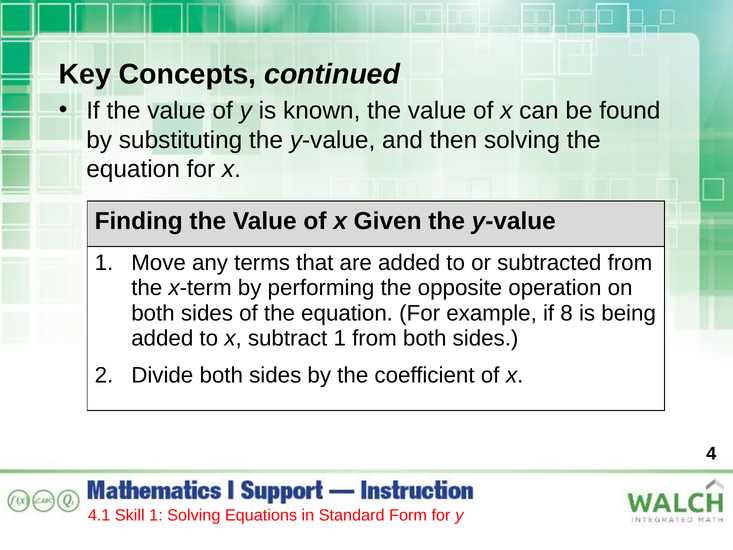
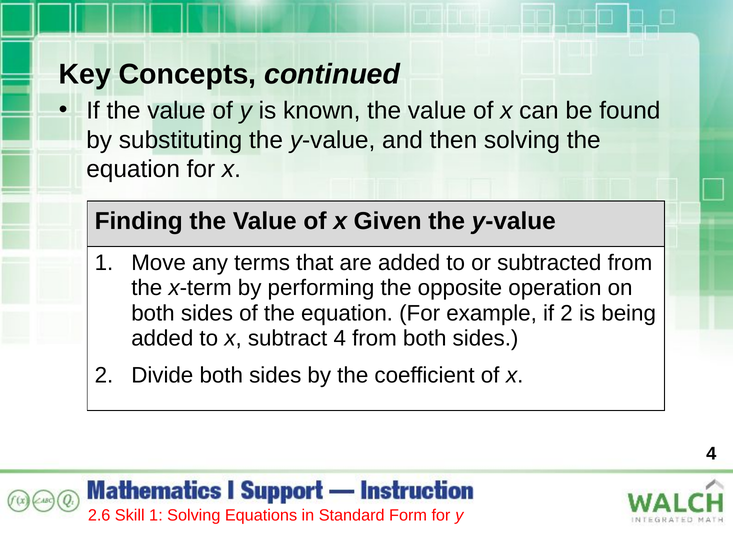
if 8: 8 -> 2
subtract 1: 1 -> 4
4.1: 4.1 -> 2.6
